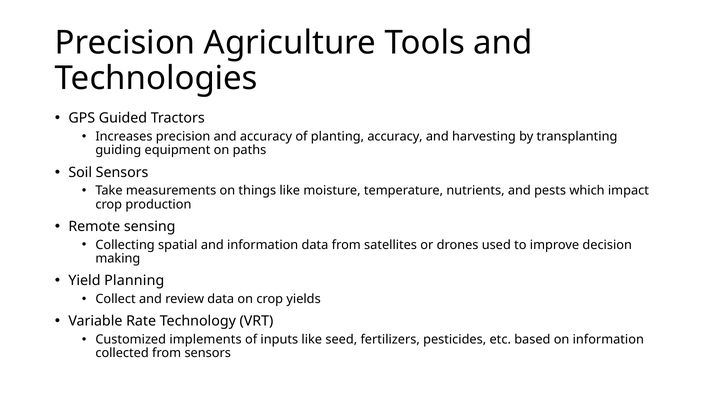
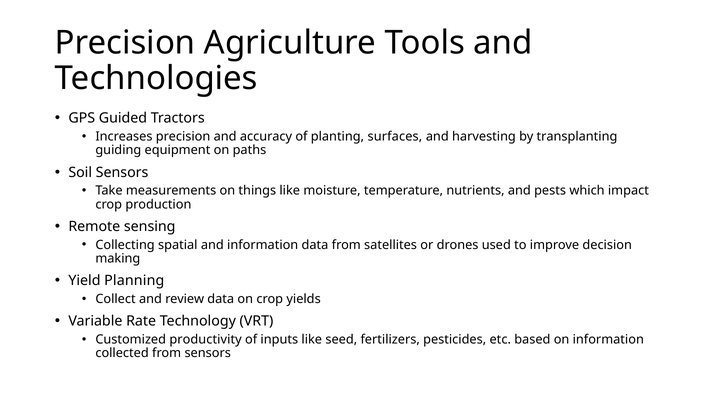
planting accuracy: accuracy -> surfaces
implements: implements -> productivity
